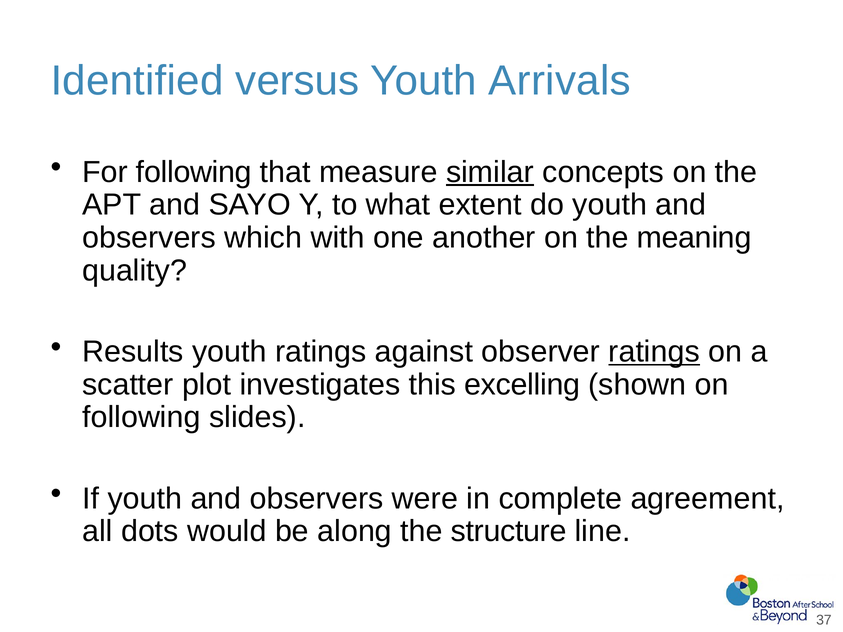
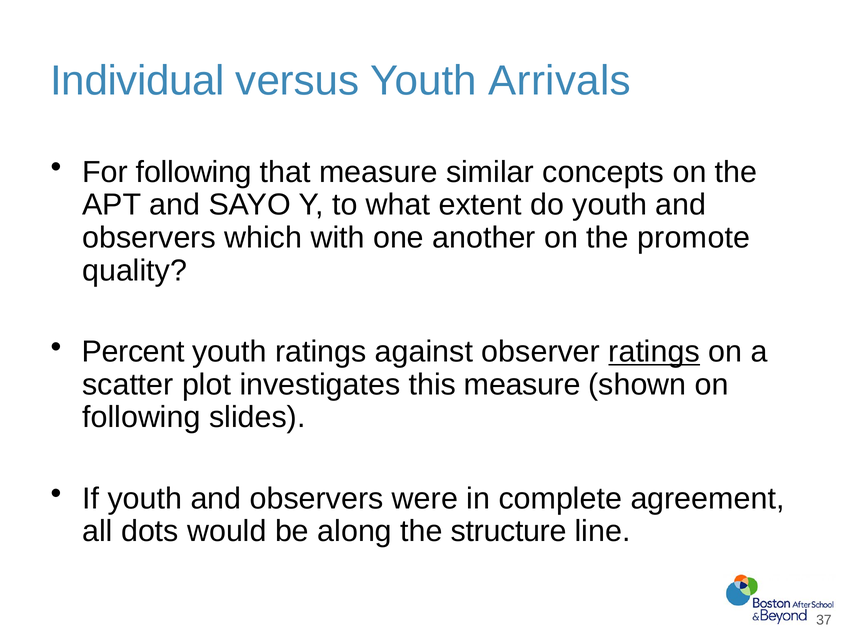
Identified: Identified -> Individual
similar underline: present -> none
meaning: meaning -> promote
Results: Results -> Percent
this excelling: excelling -> measure
